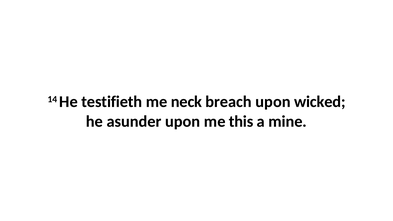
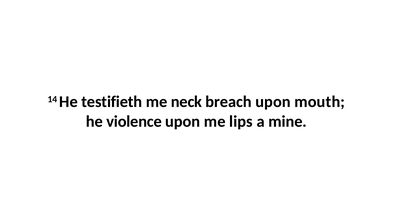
wicked: wicked -> mouth
asunder: asunder -> violence
this: this -> lips
